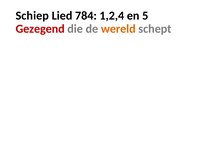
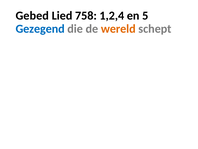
Schiep: Schiep -> Gebed
784: 784 -> 758
Gezegend colour: red -> blue
